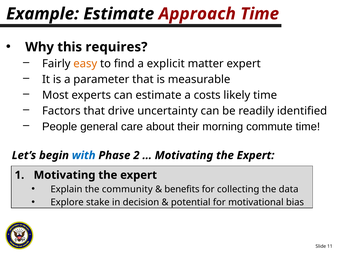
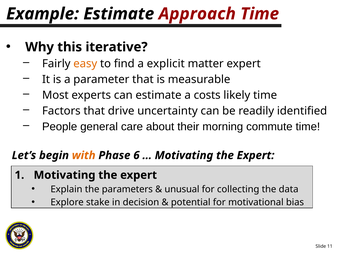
requires: requires -> iterative
with colour: blue -> orange
2: 2 -> 6
community: community -> parameters
benefits: benefits -> unusual
